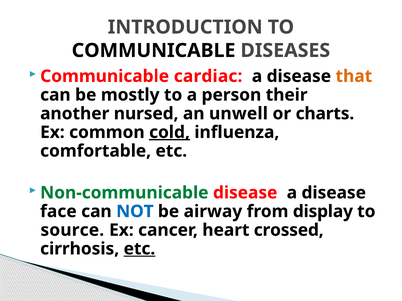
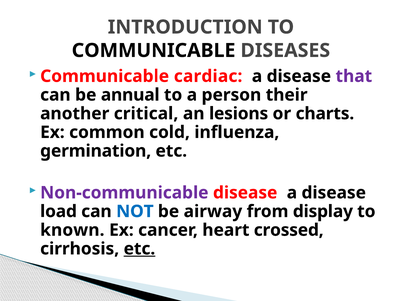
that colour: orange -> purple
mostly: mostly -> annual
nursed: nursed -> critical
unwell: unwell -> lesions
cold underline: present -> none
comfortable: comfortable -> germination
Non-communicable colour: green -> purple
face: face -> load
source: source -> known
